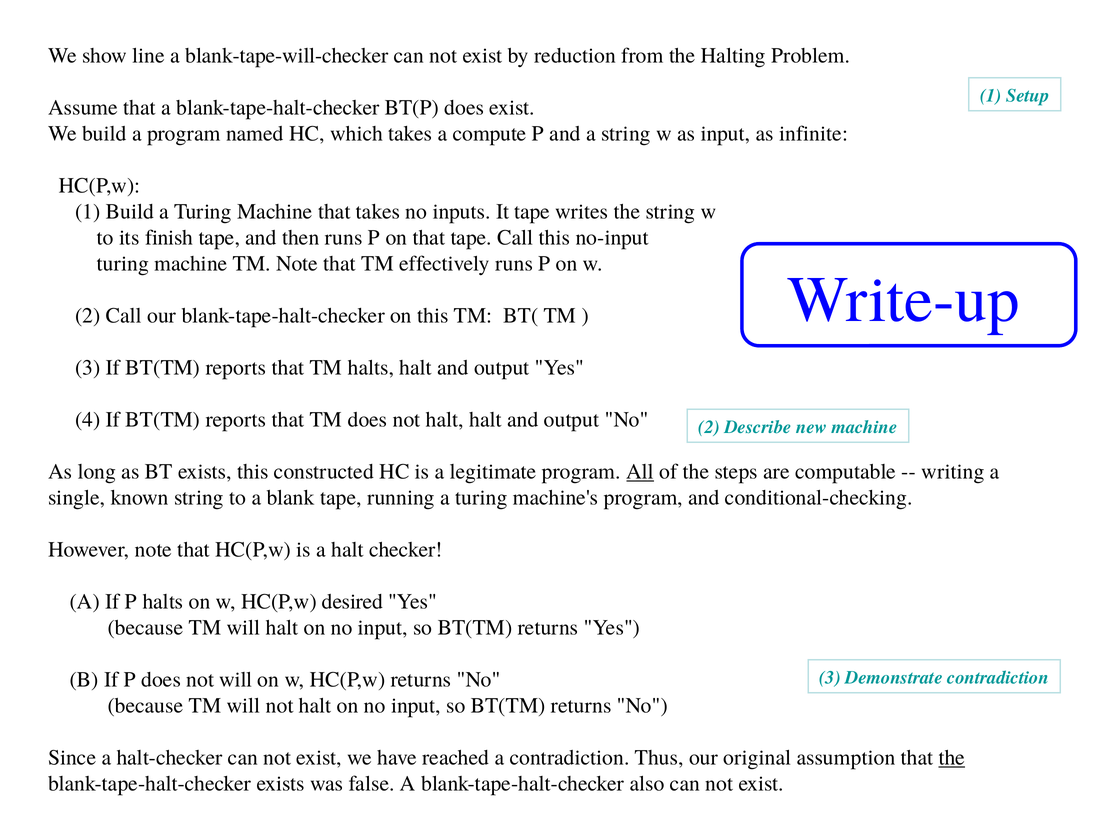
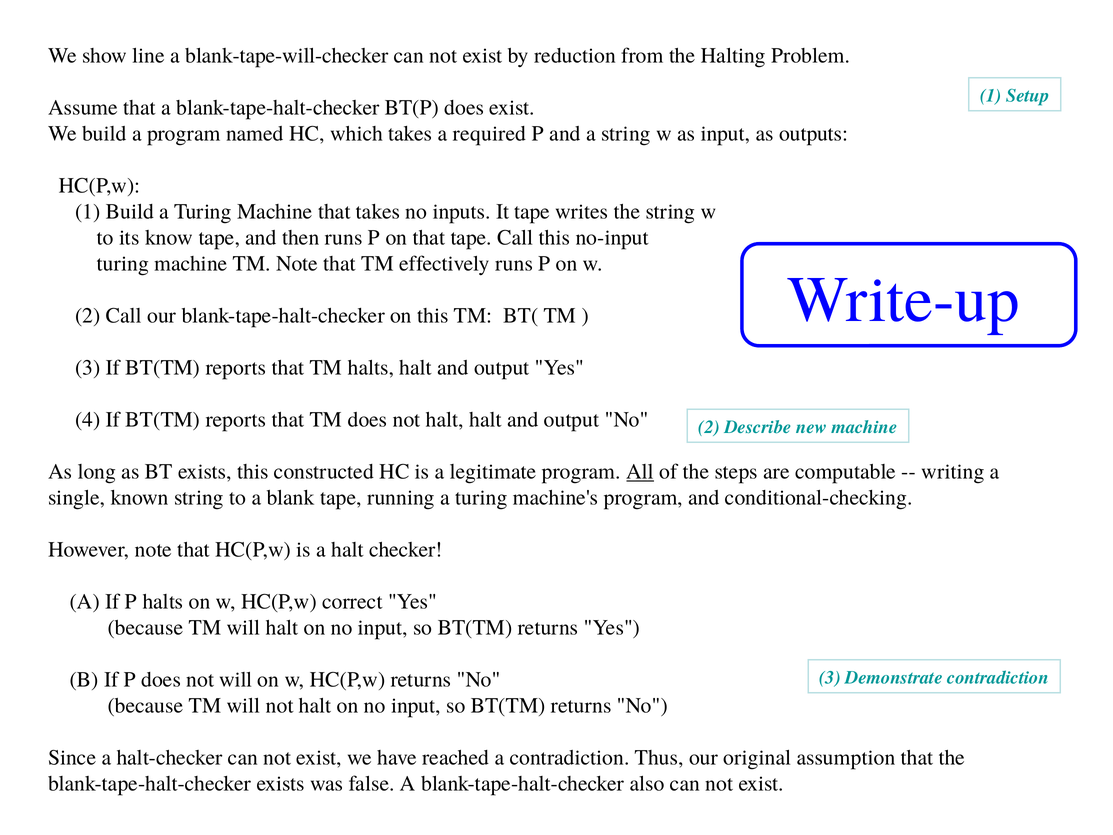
compute: compute -> required
infinite: infinite -> outputs
finish: finish -> know
desired: desired -> correct
the at (952, 757) underline: present -> none
